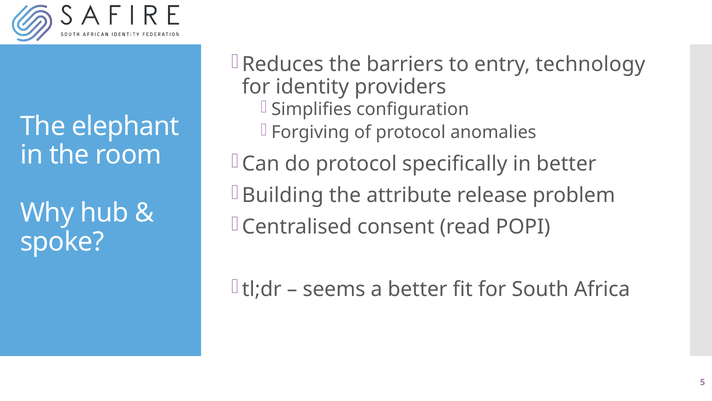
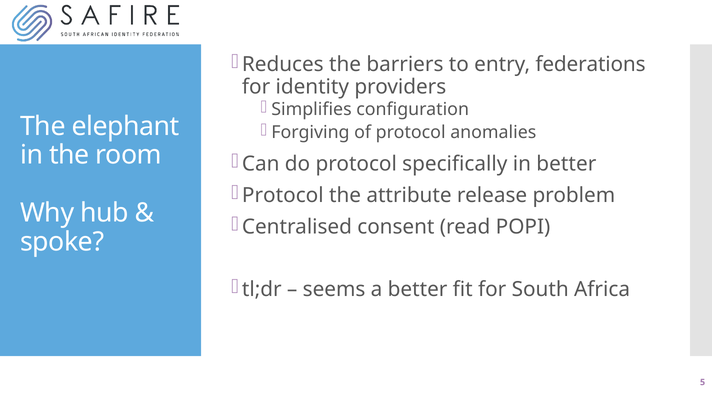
technology: technology -> federations
Building at (283, 195): Building -> Protocol
